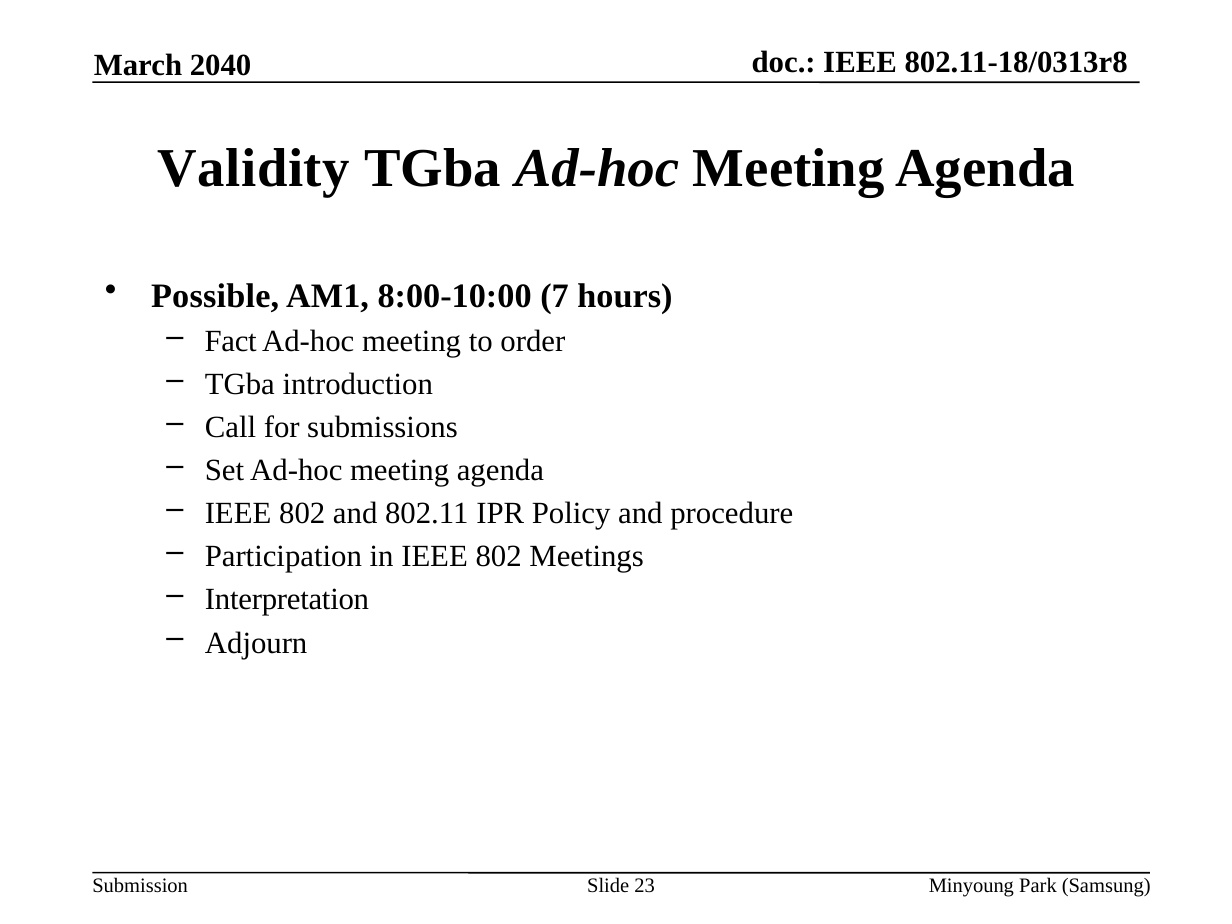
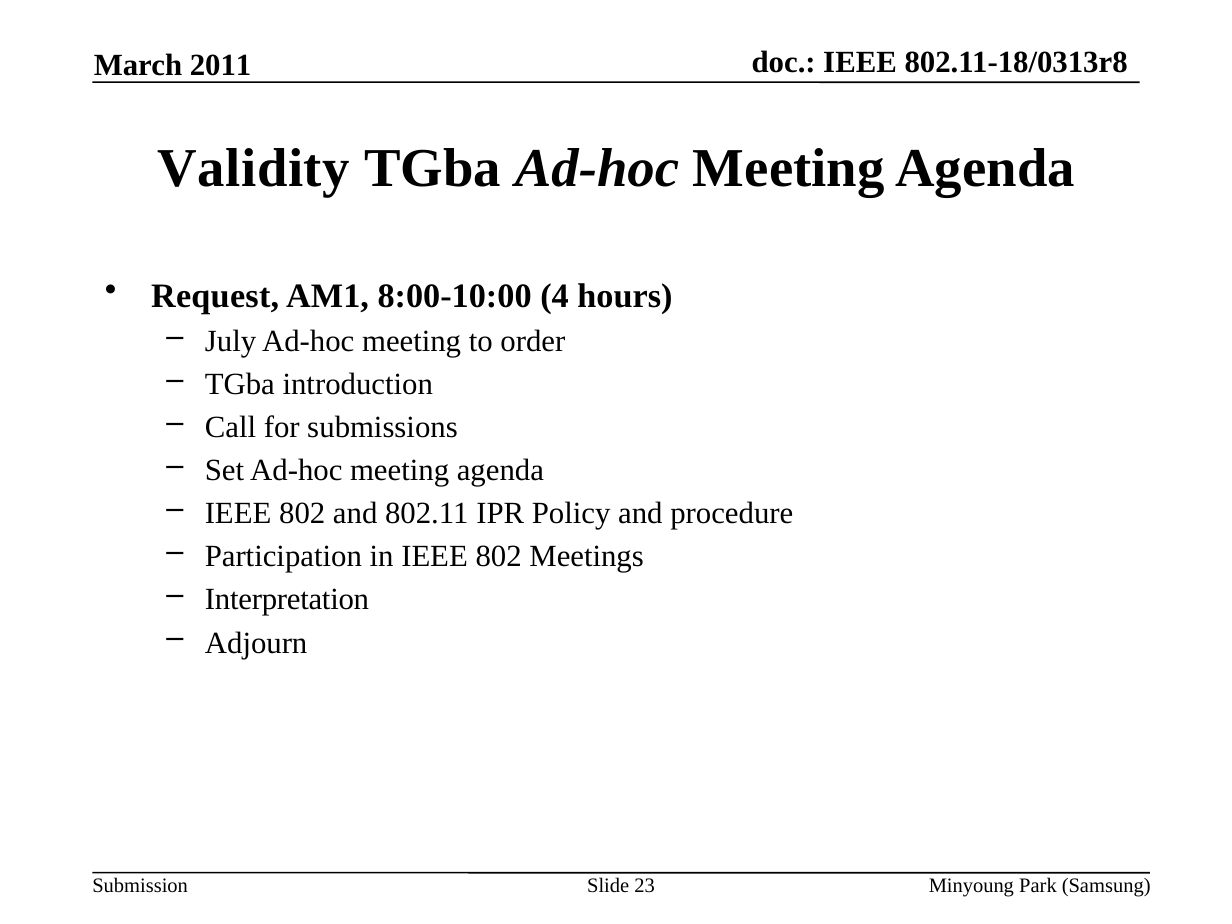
2040: 2040 -> 2011
Possible: Possible -> Request
7: 7 -> 4
Fact: Fact -> July
